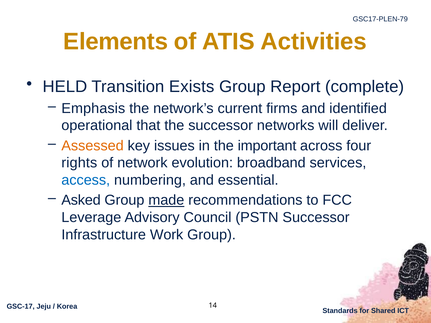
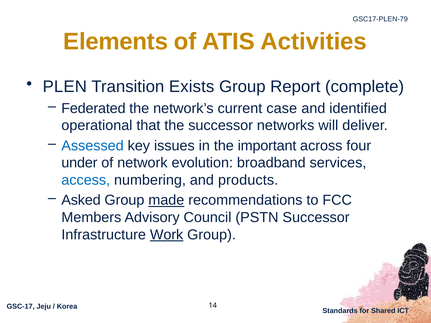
HELD: HELD -> PLEN
Emphasis: Emphasis -> Federated
firms: firms -> case
Assessed colour: orange -> blue
rights: rights -> under
essential: essential -> products
Leverage: Leverage -> Members
Work underline: none -> present
